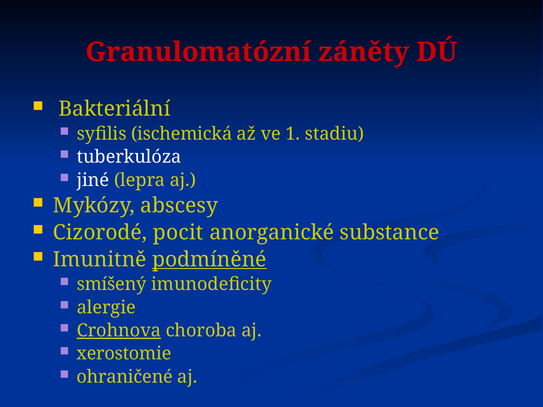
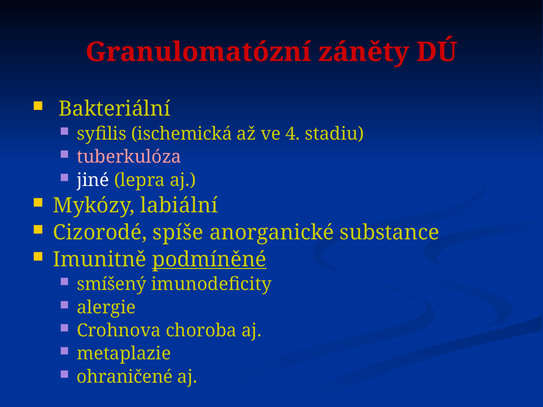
1: 1 -> 4
tuberkulóza colour: white -> pink
abscesy: abscesy -> labiální
pocit: pocit -> spíše
Crohnova underline: present -> none
xerostomie: xerostomie -> metaplazie
